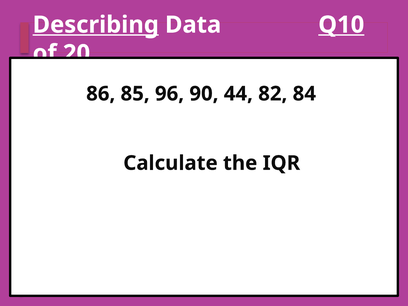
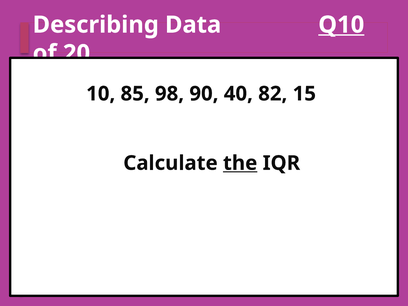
Describing underline: present -> none
86: 86 -> 10
96: 96 -> 98
44: 44 -> 40
84: 84 -> 15
the underline: none -> present
